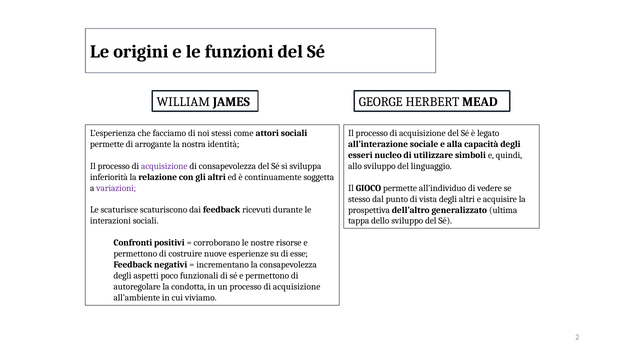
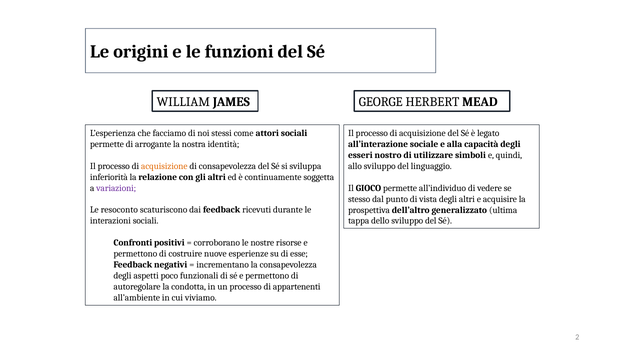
nucleo: nucleo -> nostro
acquisizione at (164, 166) colour: purple -> orange
scaturisce: scaturisce -> resoconto
un processo di acquisizione: acquisizione -> appartenenti
